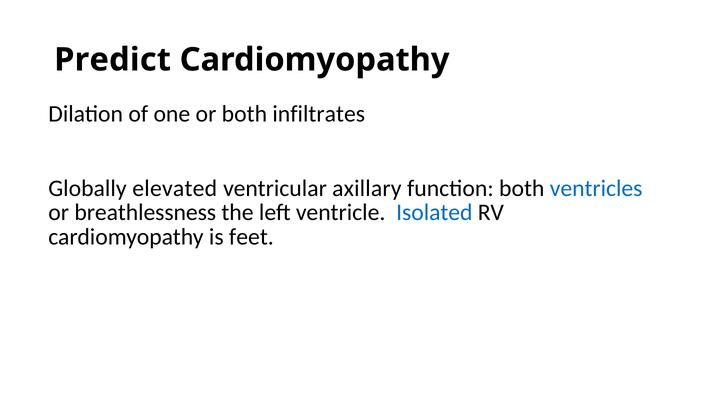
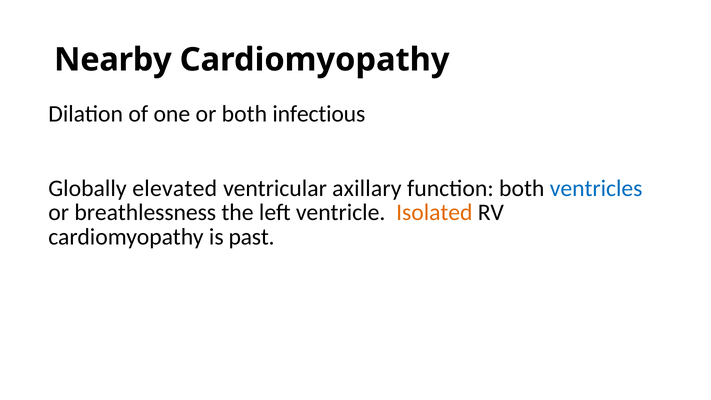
Predict: Predict -> Nearby
infiltrates: infiltrates -> infectious
Isolated colour: blue -> orange
feet: feet -> past
